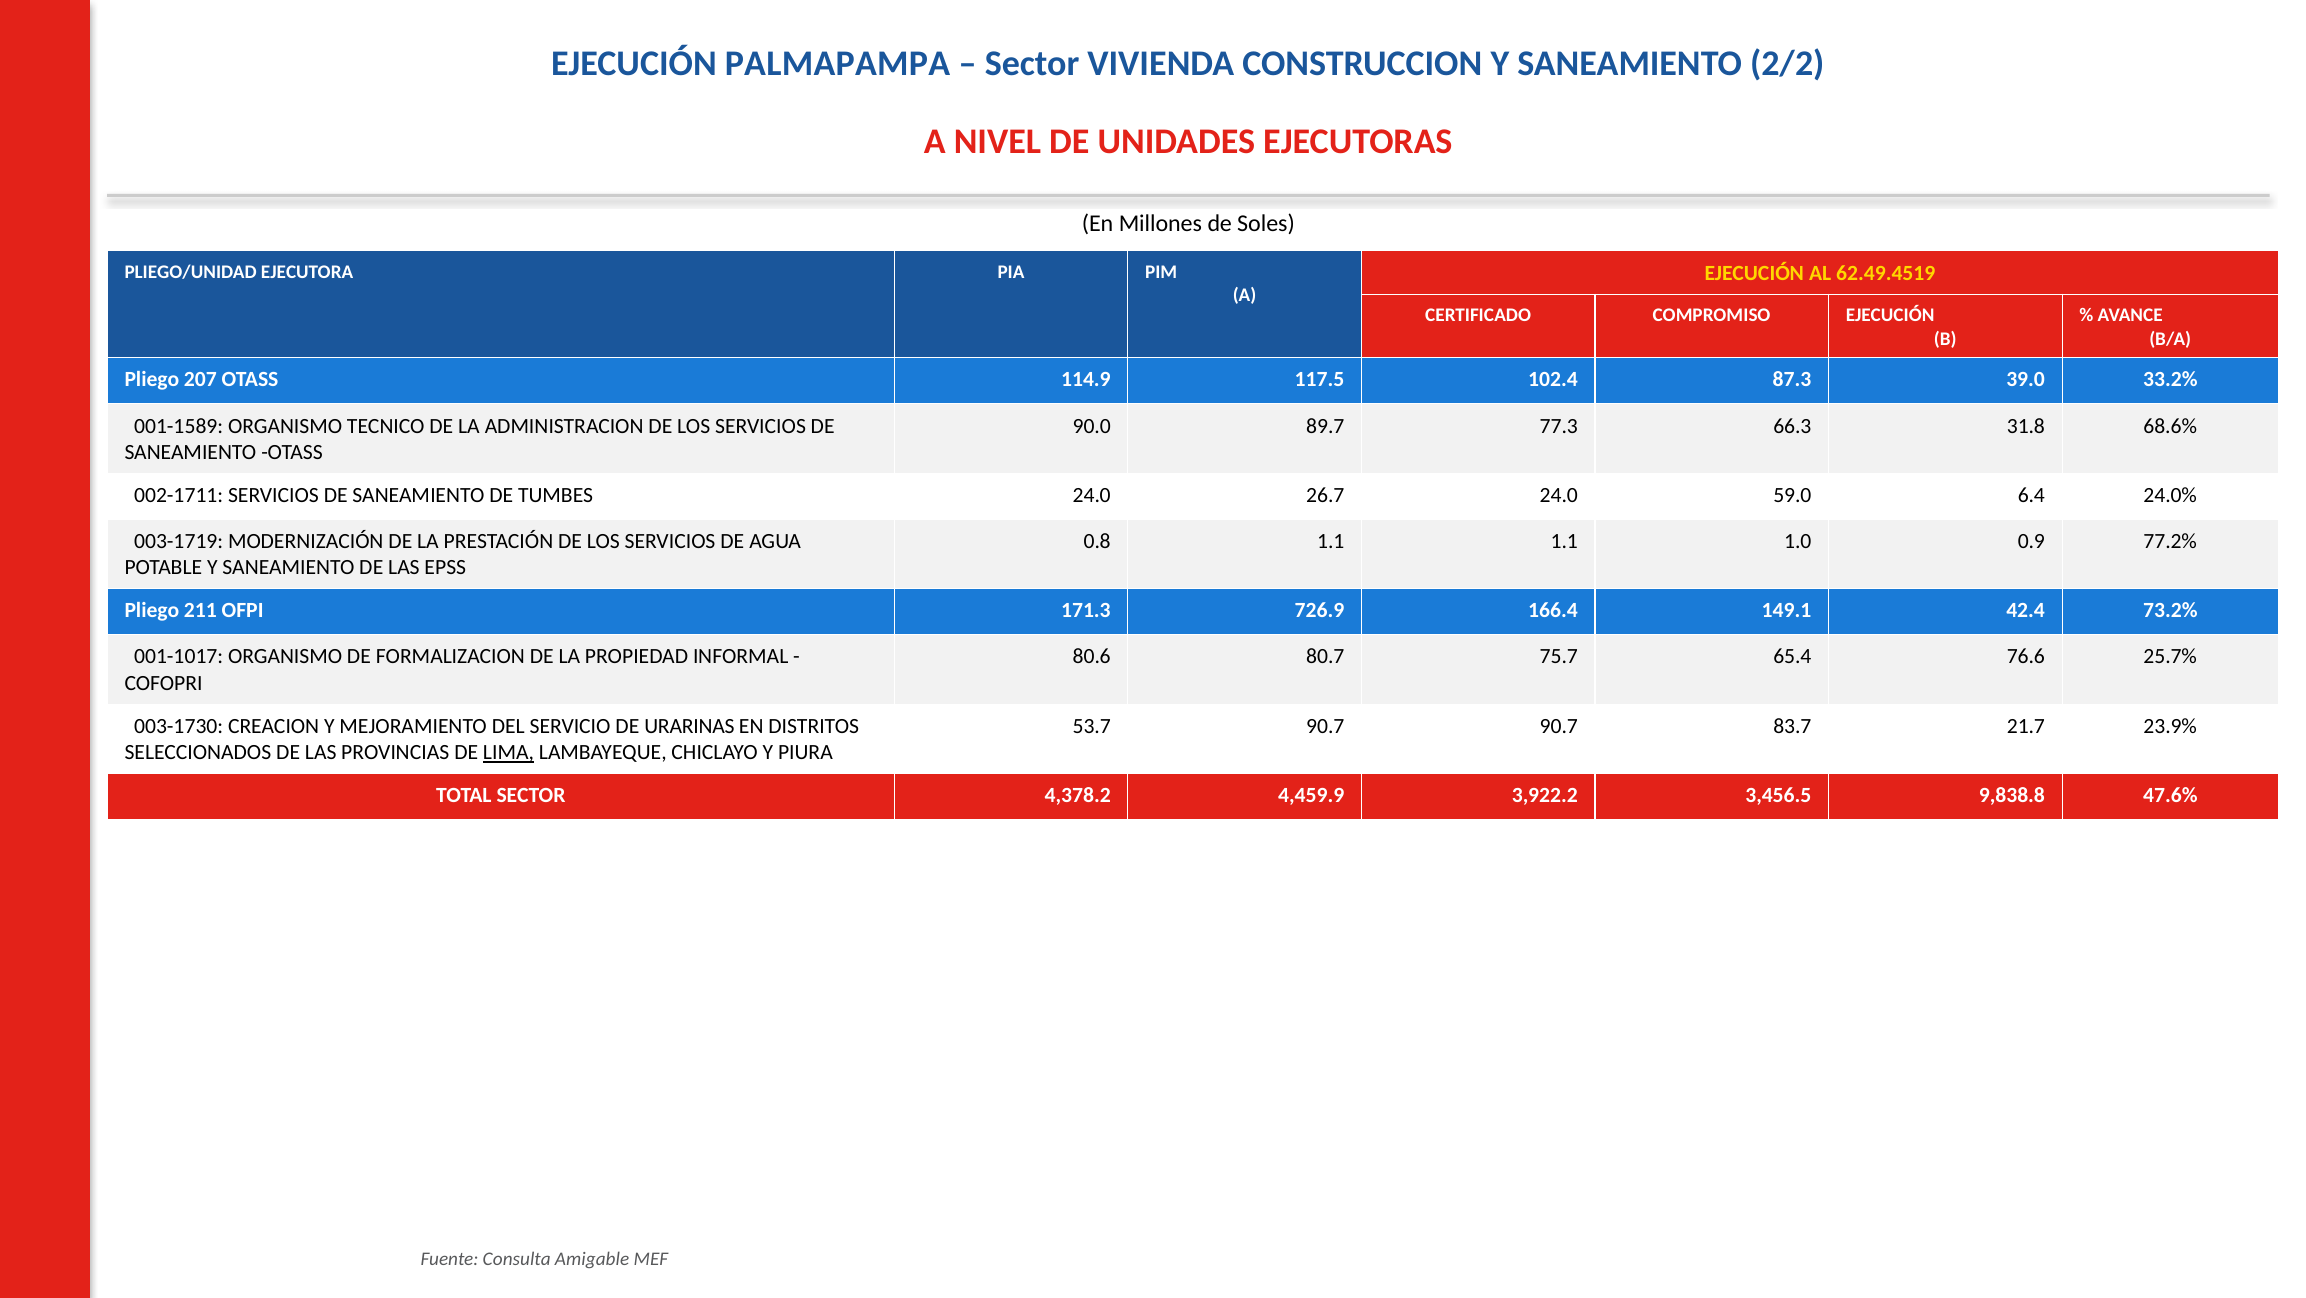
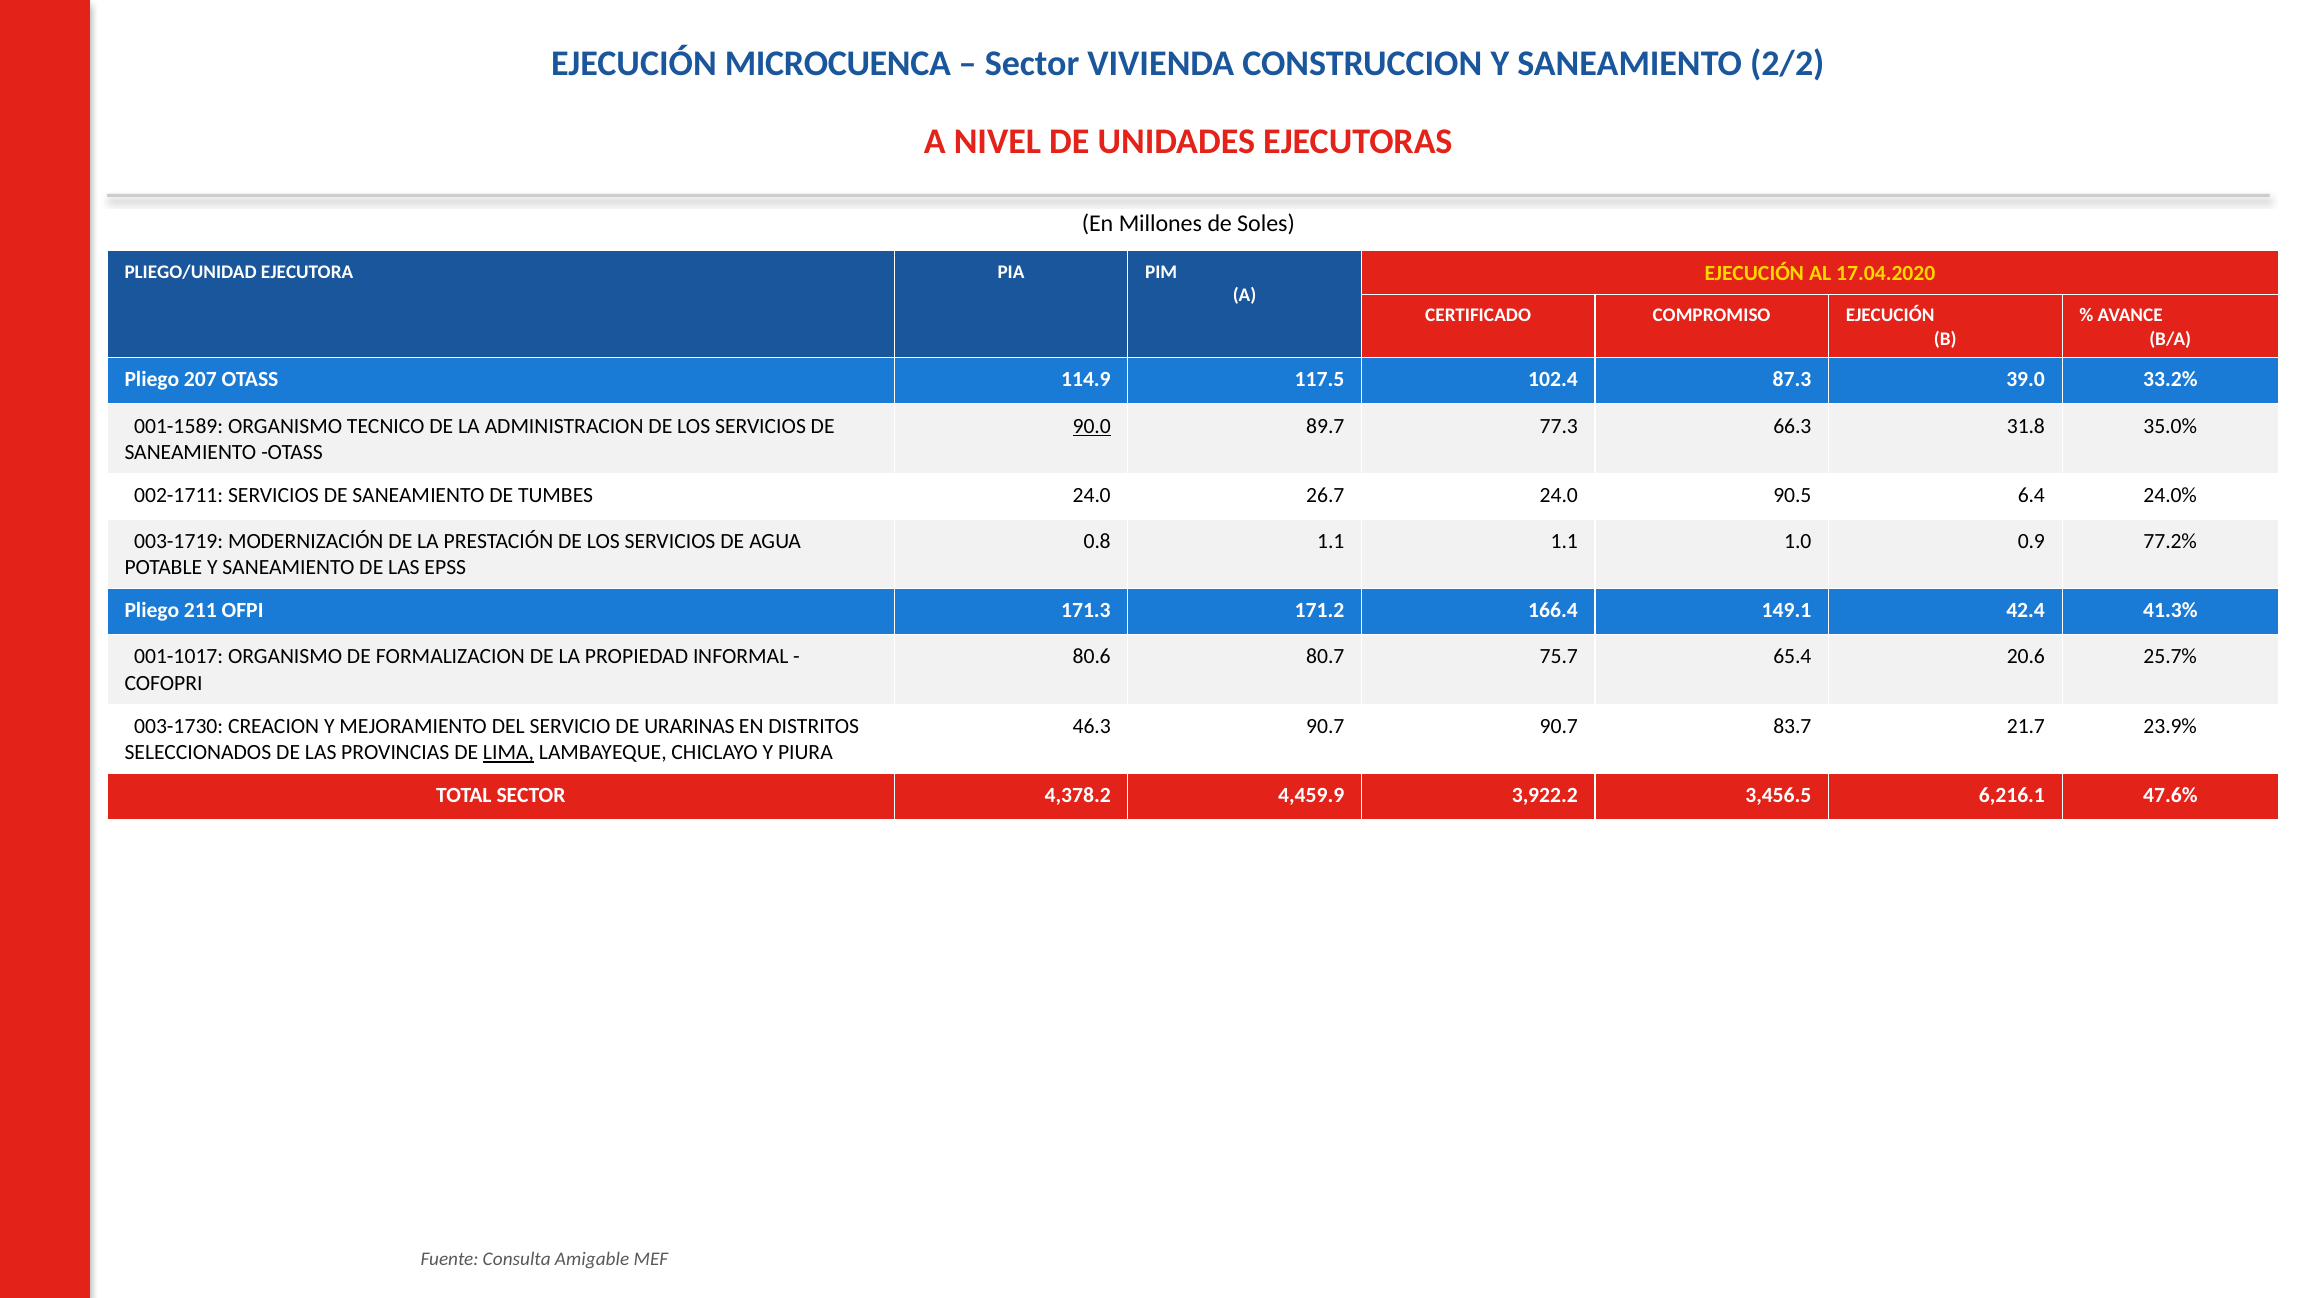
PALMAPAMPA: PALMAPAMPA -> MICROCUENCA
62.49.4519: 62.49.4519 -> 17.04.2020
90.0 underline: none -> present
68.6%: 68.6% -> 35.0%
59.0: 59.0 -> 90.5
726.9: 726.9 -> 171.2
73.2%: 73.2% -> 41.3%
76.6: 76.6 -> 20.6
53.7: 53.7 -> 46.3
9,838.8: 9,838.8 -> 6,216.1
